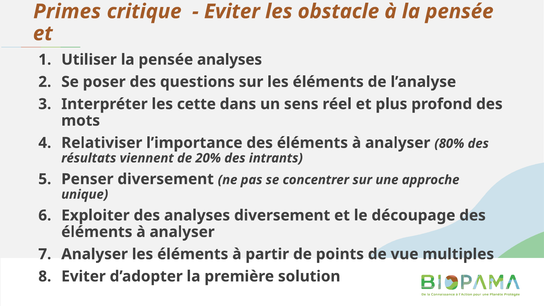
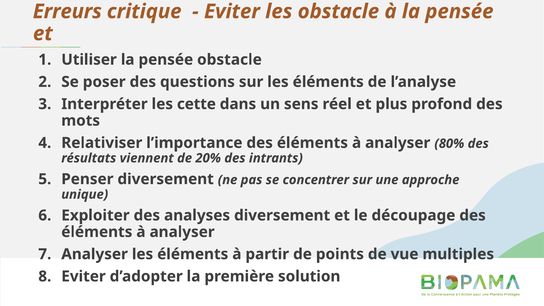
Primes: Primes -> Erreurs
pensée analyses: analyses -> obstacle
